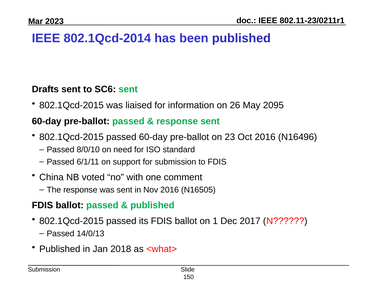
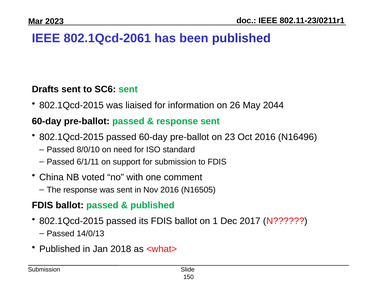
802.1Qcd-2014: 802.1Qcd-2014 -> 802.1Qcd-2061
2095: 2095 -> 2044
